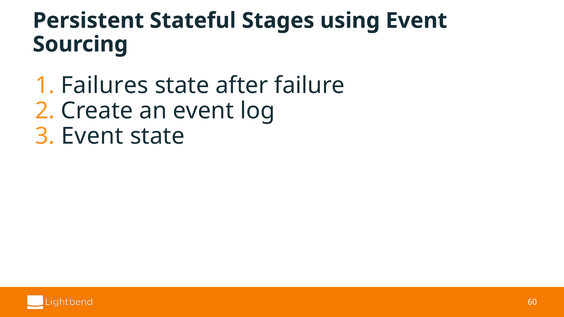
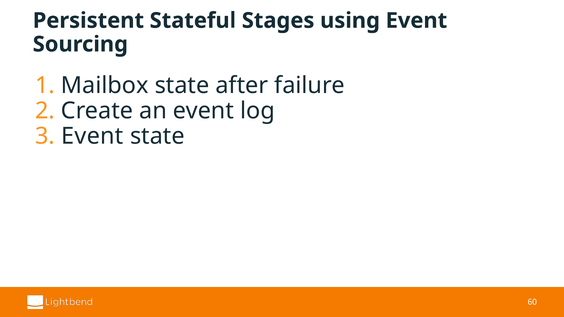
Failures: Failures -> Mailbox
